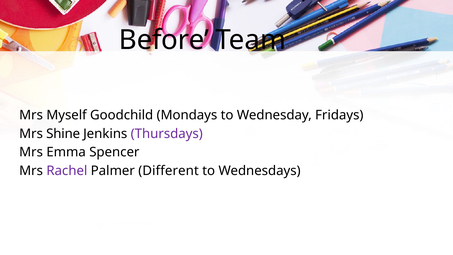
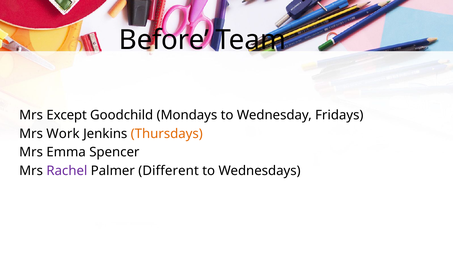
Myself: Myself -> Except
Shine: Shine -> Work
Thursdays colour: purple -> orange
